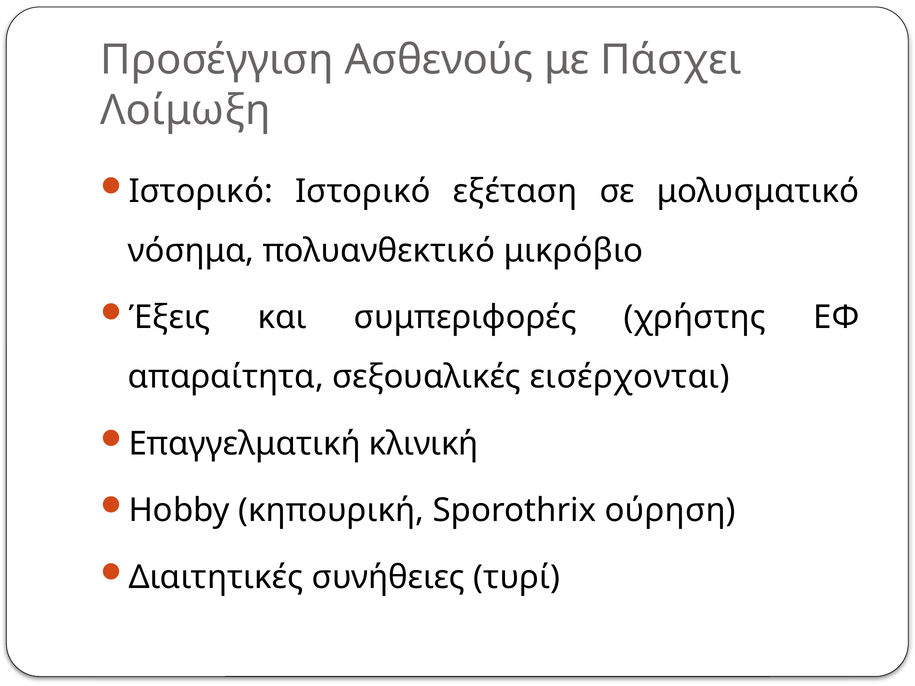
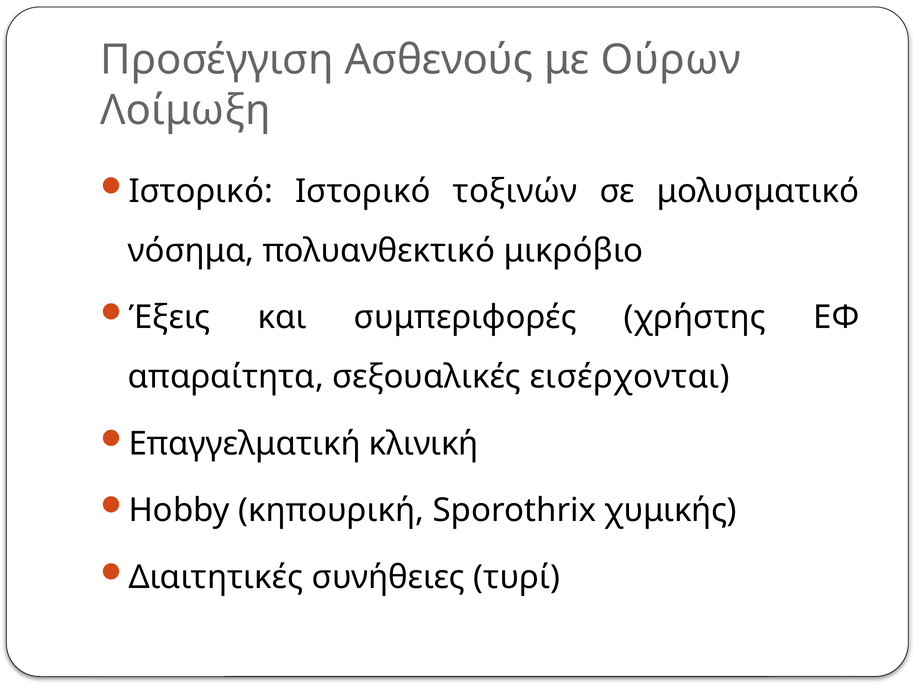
Πάσχει: Πάσχει -> Ούρων
εξέταση: εξέταση -> τοξινών
ούρηση: ούρηση -> χυμικής
